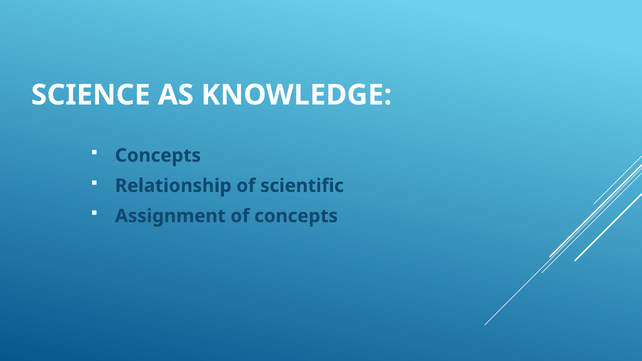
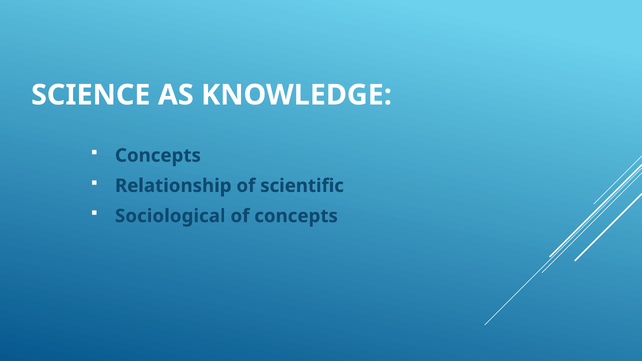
Assignment: Assignment -> Sociological
